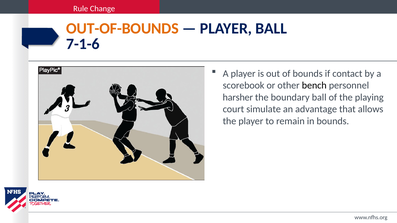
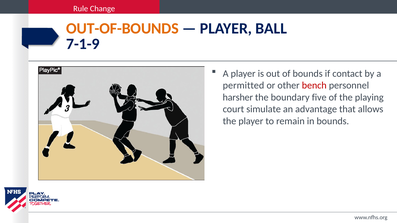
7-1-6: 7-1-6 -> 7-1-9
scorebook: scorebook -> permitted
bench colour: black -> red
boundary ball: ball -> five
